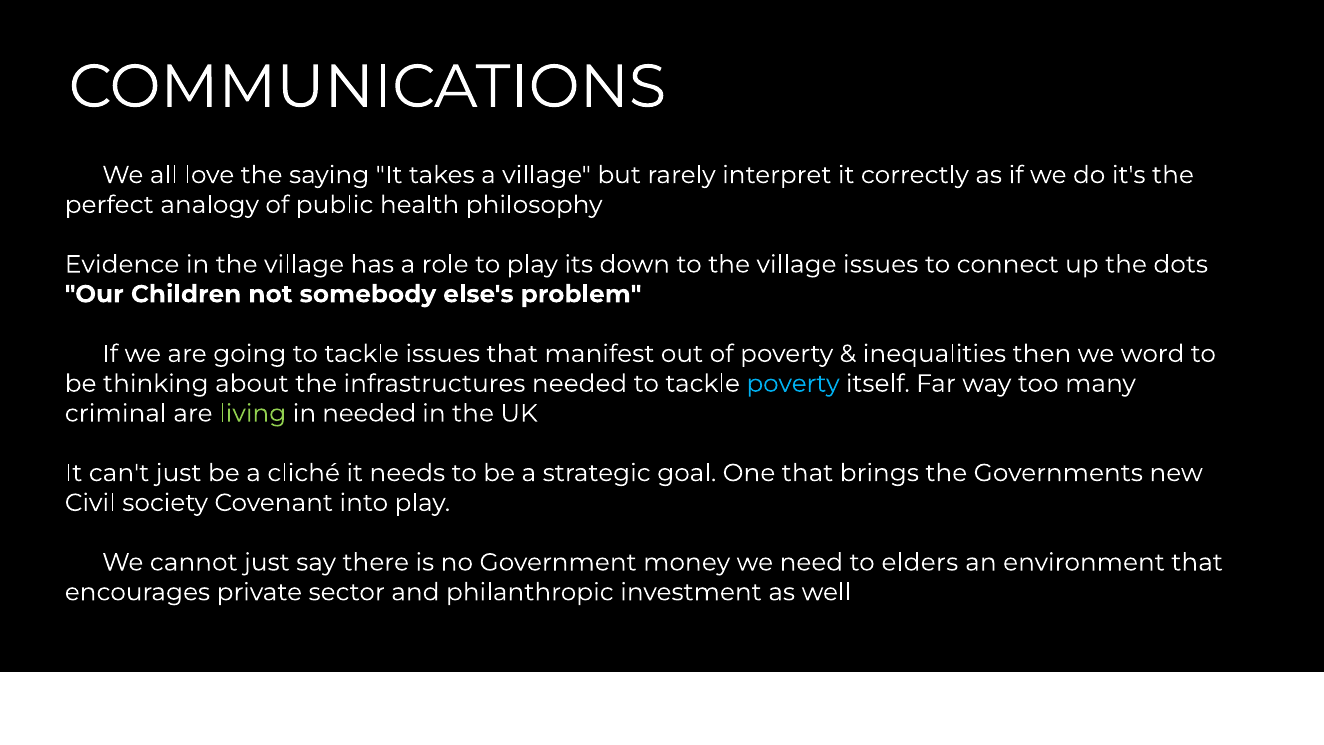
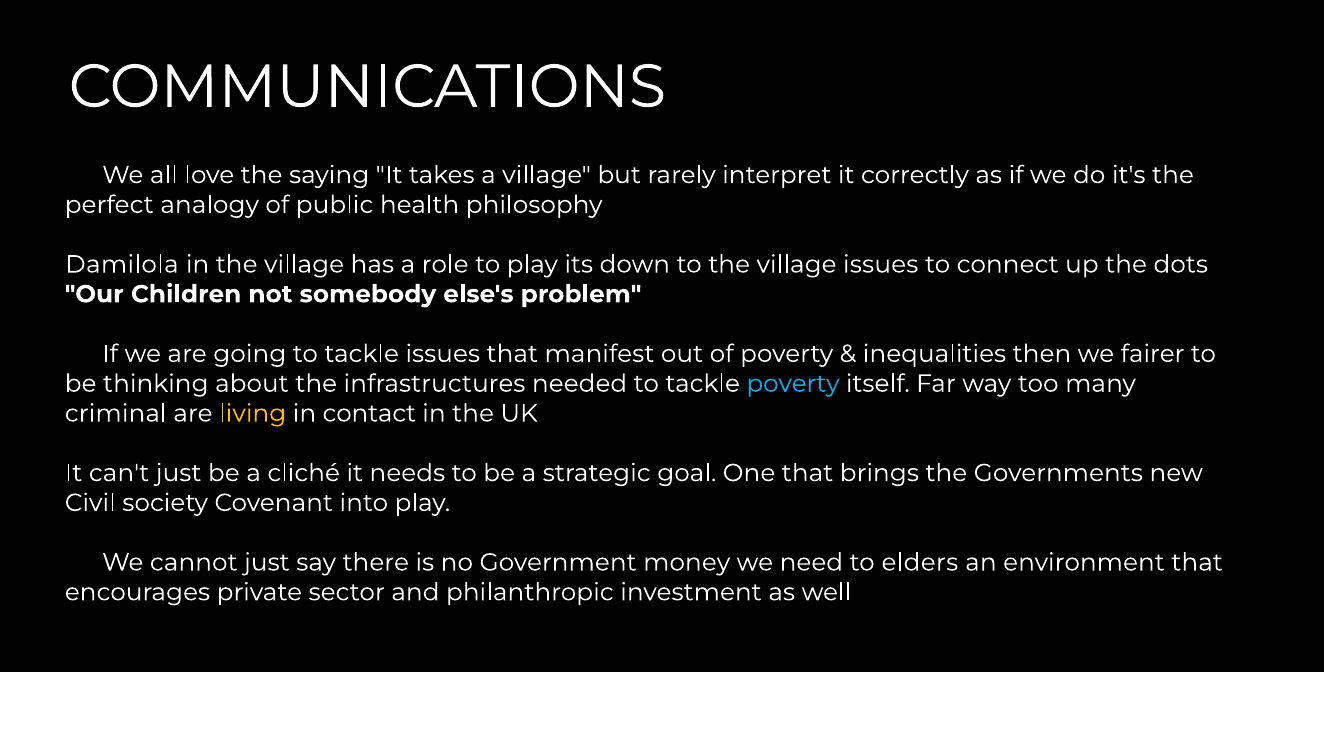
Evidence: Evidence -> Damilola
word: word -> fairer
living colour: light green -> yellow
in needed: needed -> contact
